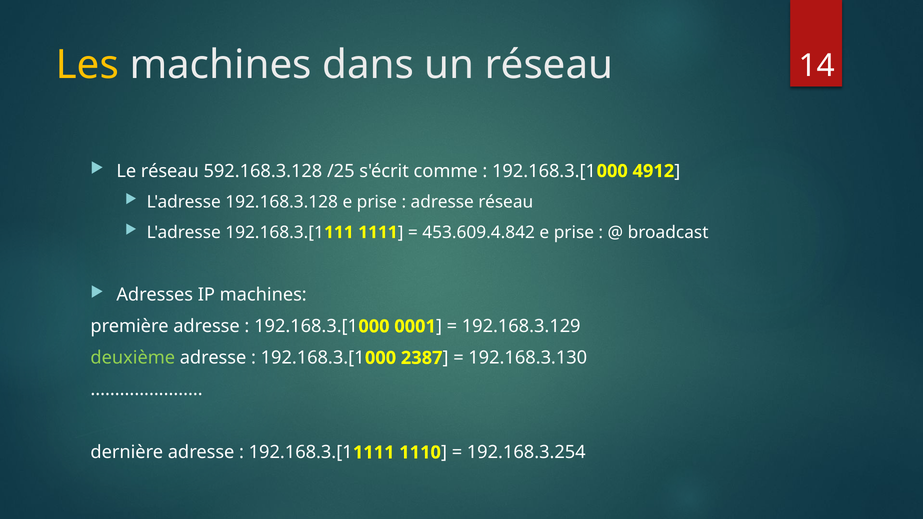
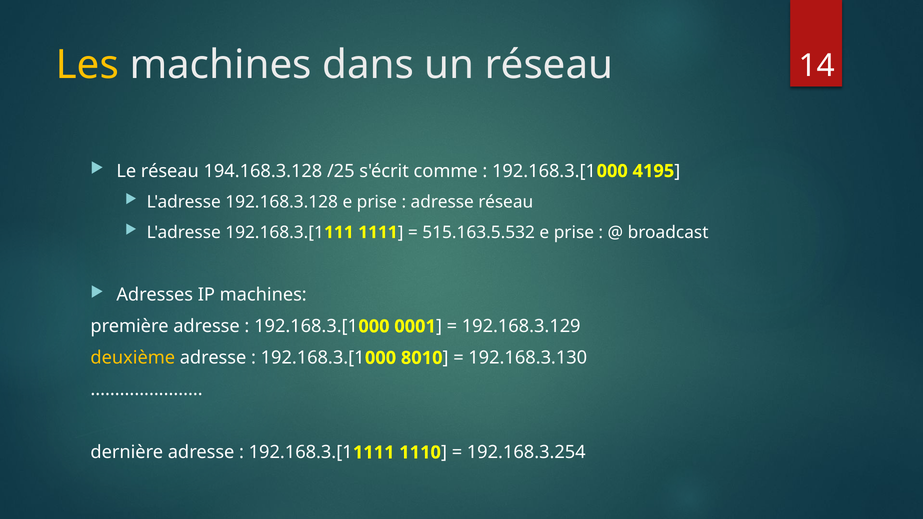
592.168.3.128: 592.168.3.128 -> 194.168.3.128
4912: 4912 -> 4195
453.609.4.842: 453.609.4.842 -> 515.163.5.532
deuxième colour: light green -> yellow
2387: 2387 -> 8010
